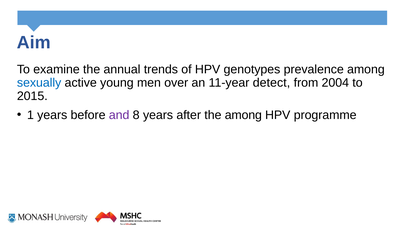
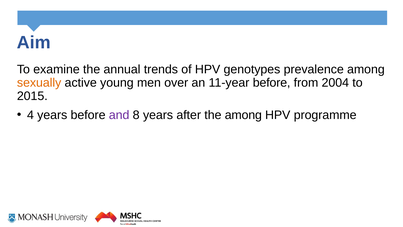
sexually colour: blue -> orange
11-year detect: detect -> before
1: 1 -> 4
